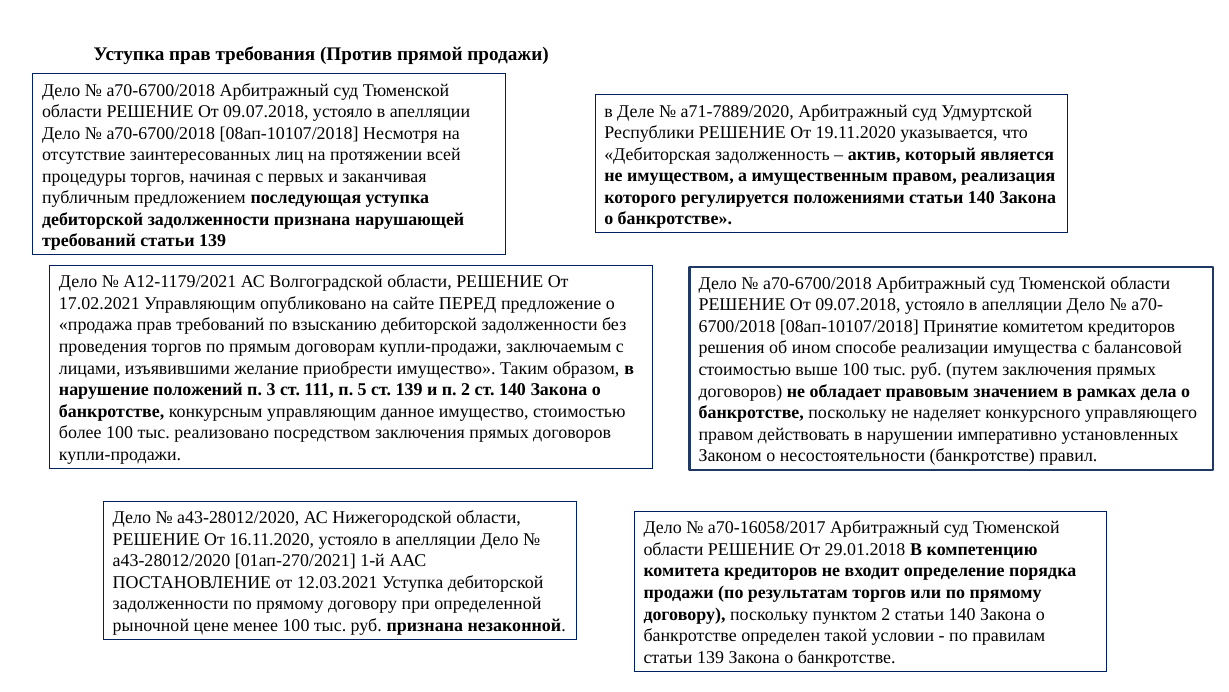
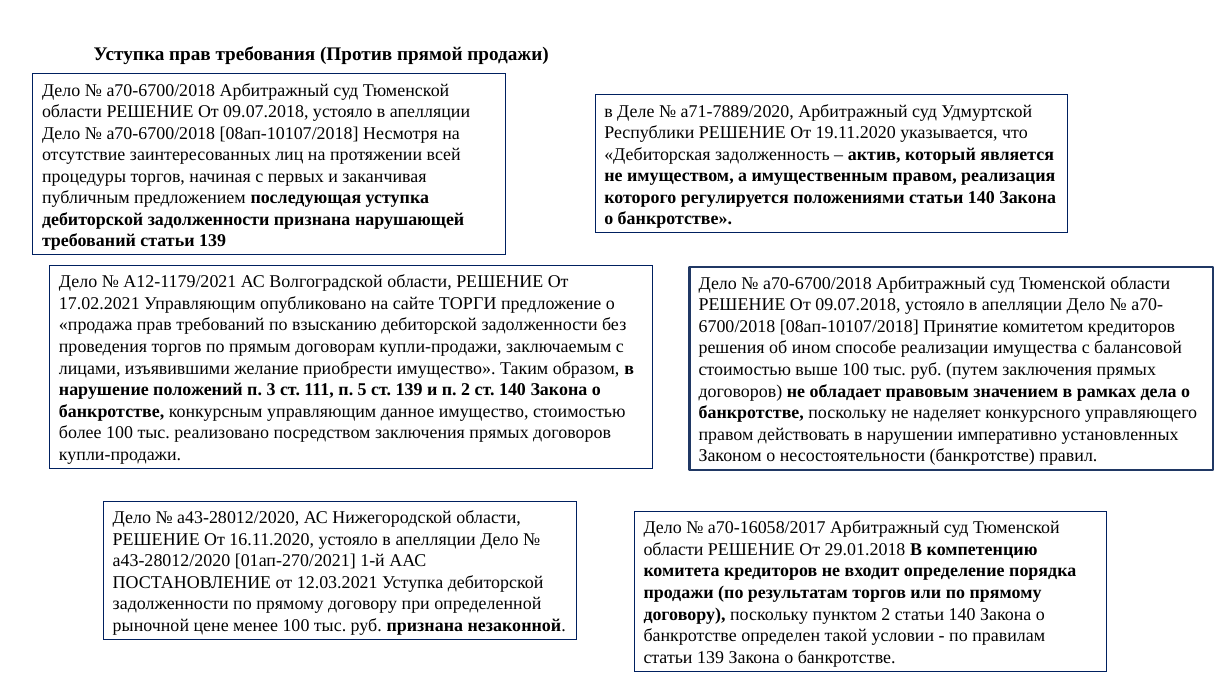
ПЕРЕД: ПЕРЕД -> ТОРГИ
